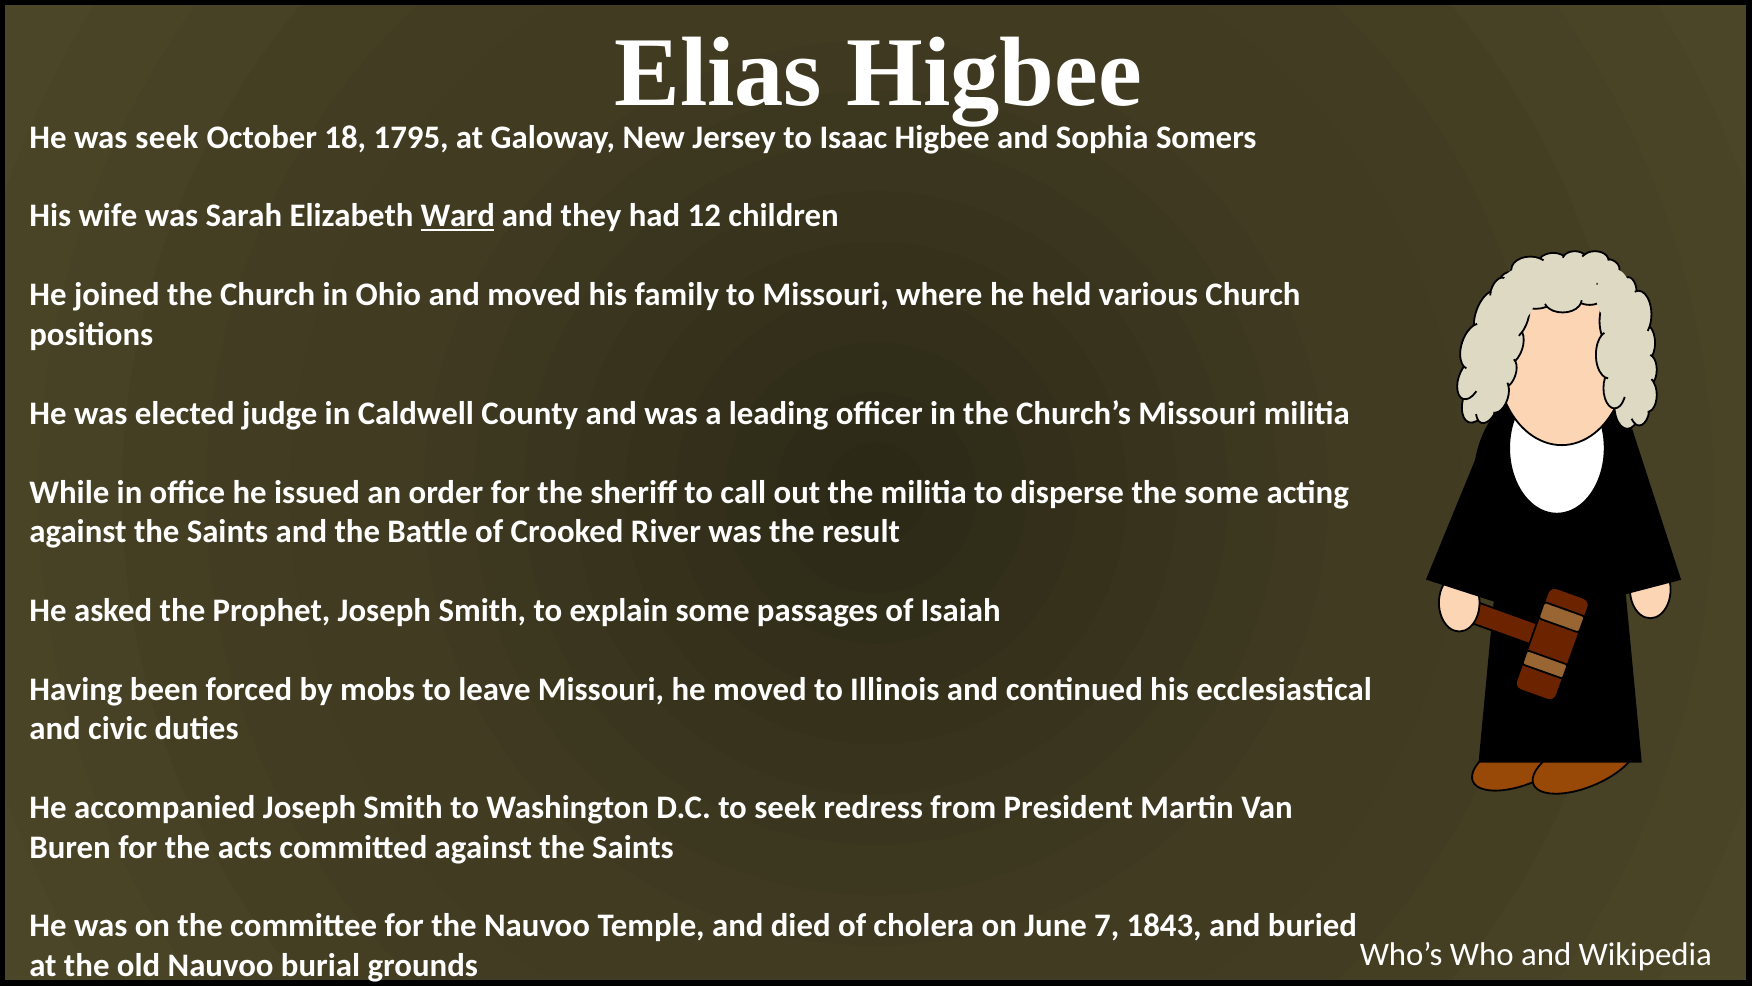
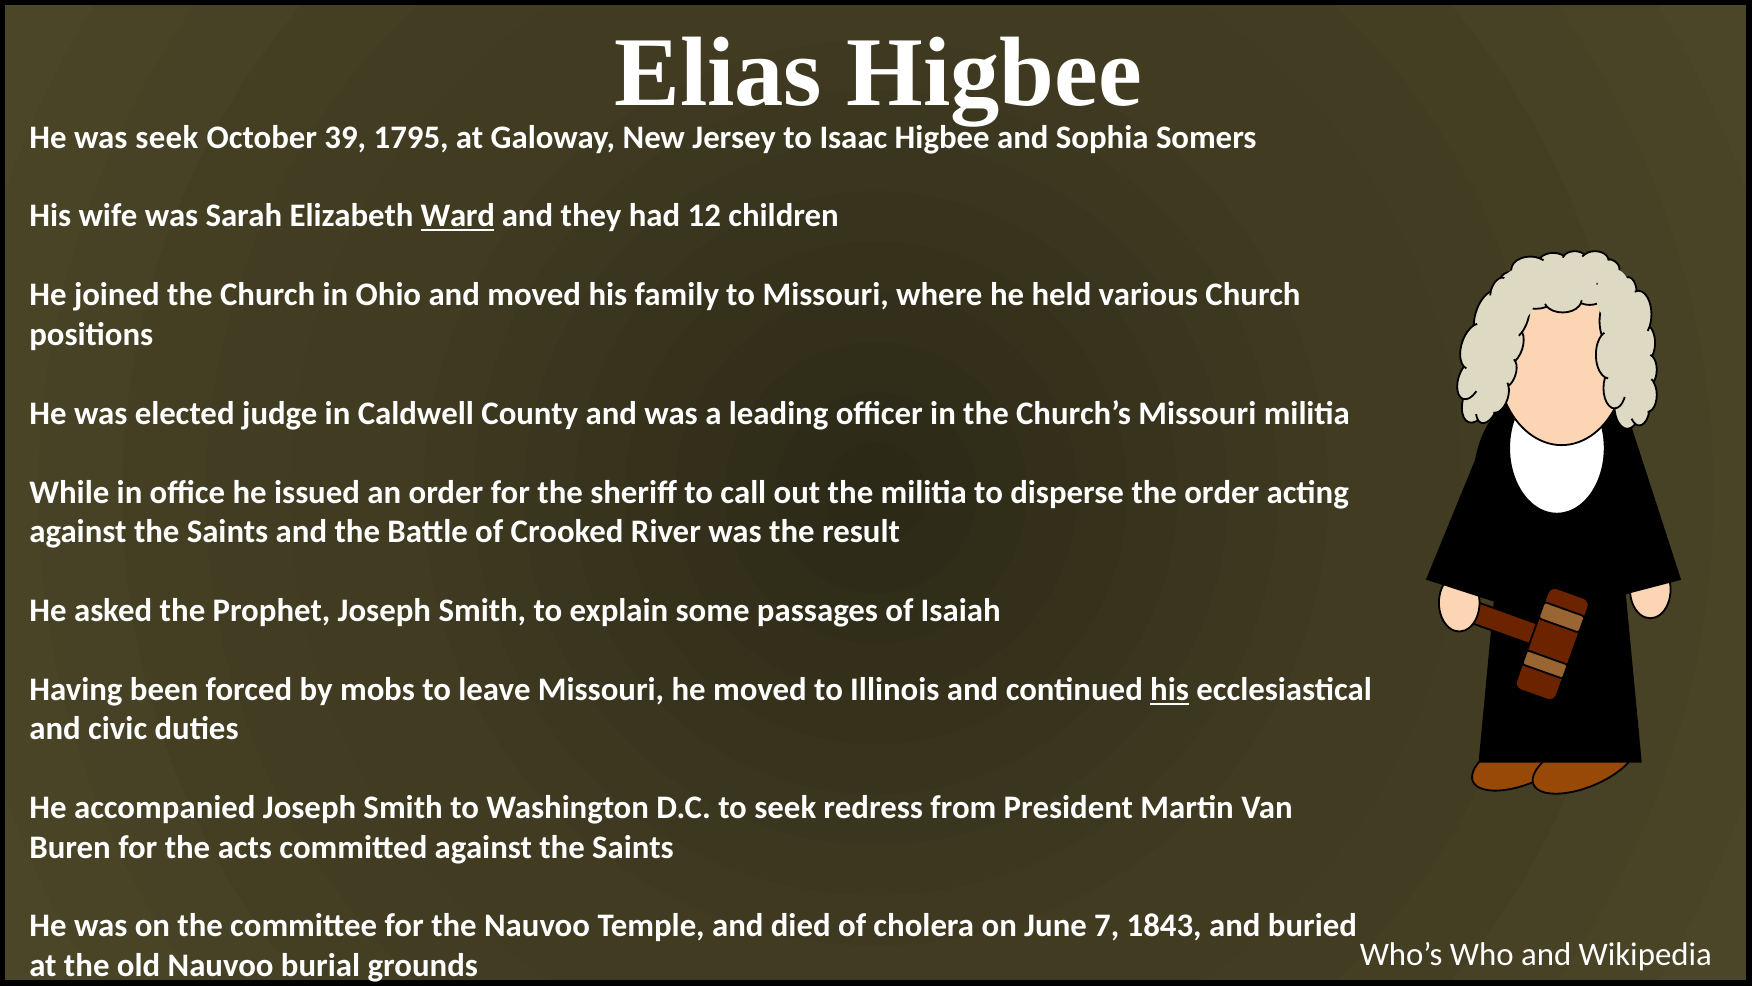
18: 18 -> 39
the some: some -> order
his at (1170, 689) underline: none -> present
